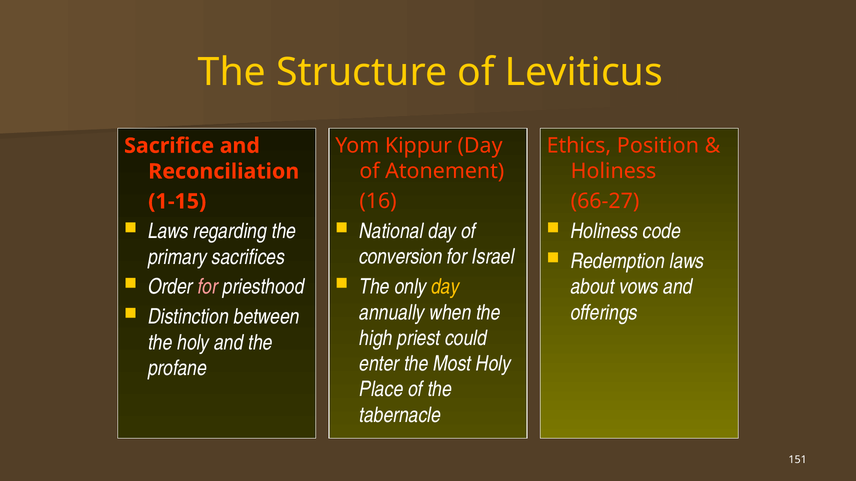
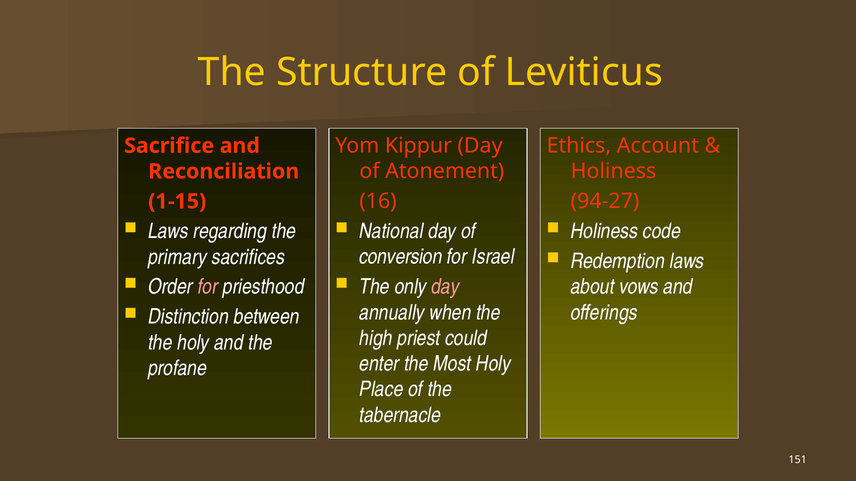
Position: Position -> Account
66-27: 66-27 -> 94-27
day at (445, 287) colour: yellow -> pink
